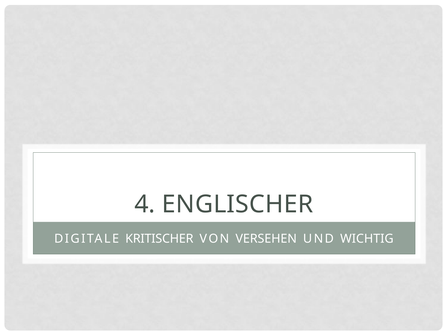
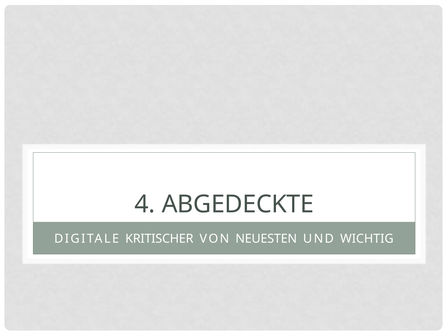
ENGLISCHER: ENGLISCHER -> ABGEDECKTE
VERSEHEN: VERSEHEN -> NEUESTEN
